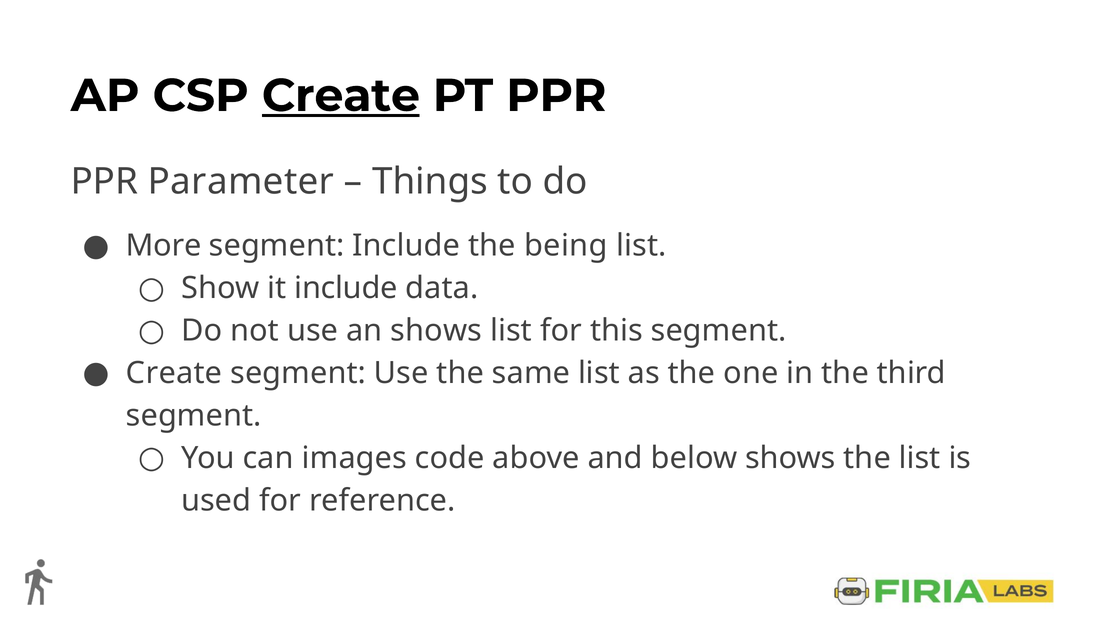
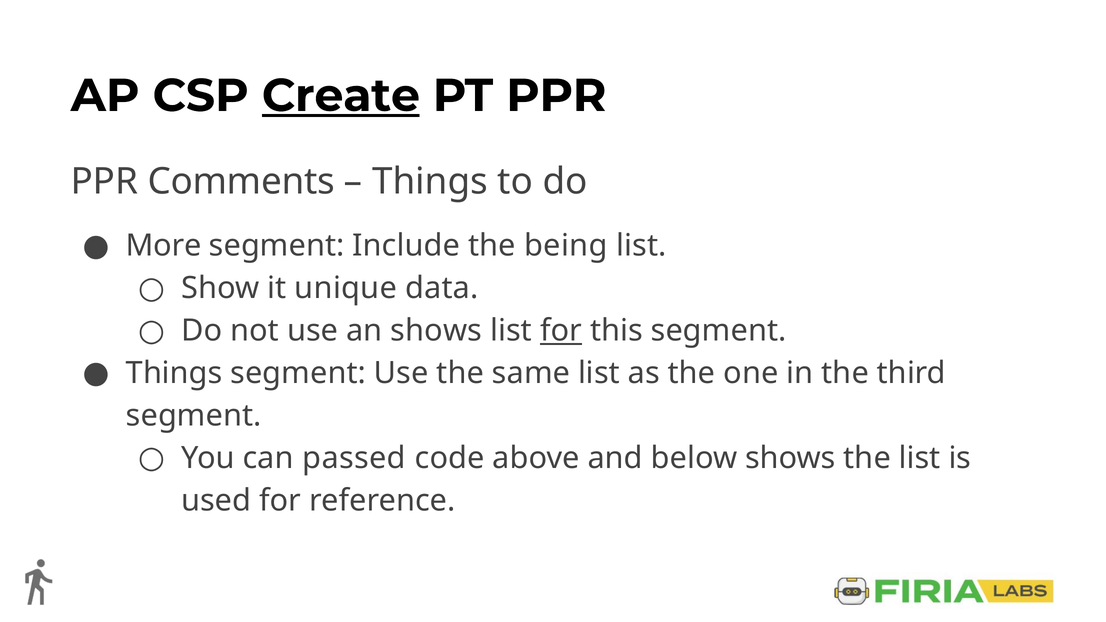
Parameter: Parameter -> Comments
it include: include -> unique
for at (561, 331) underline: none -> present
Create at (174, 373): Create -> Things
images: images -> passed
